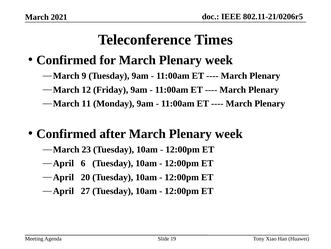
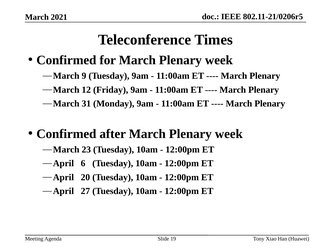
11: 11 -> 31
